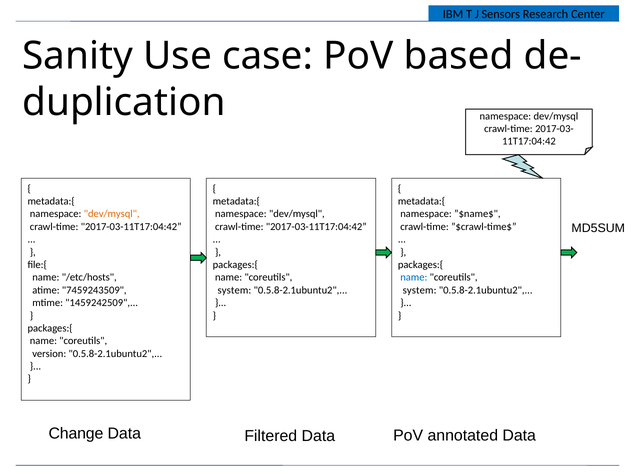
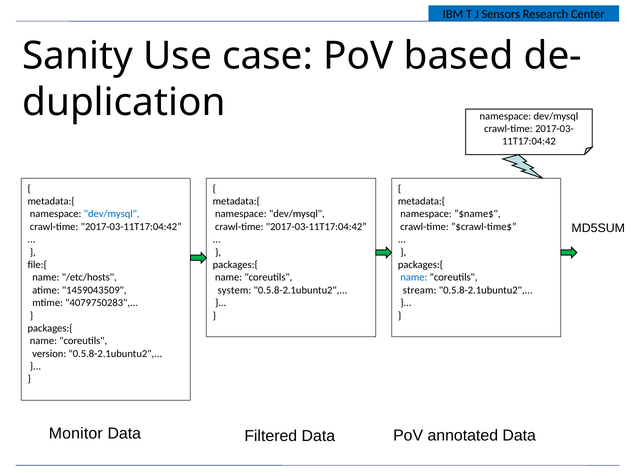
dev/mysql at (112, 214) colour: orange -> blue
7459243509: 7459243509 -> 1459043509
system at (420, 290): system -> stream
1459242509: 1459242509 -> 4079750283
Change: Change -> Monitor
